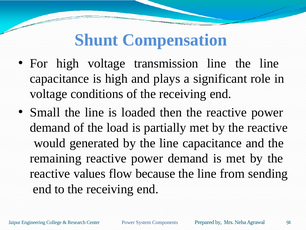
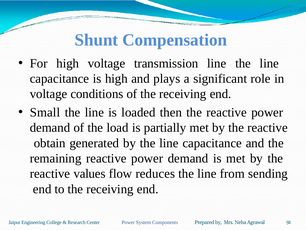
would: would -> obtain
because: because -> reduces
